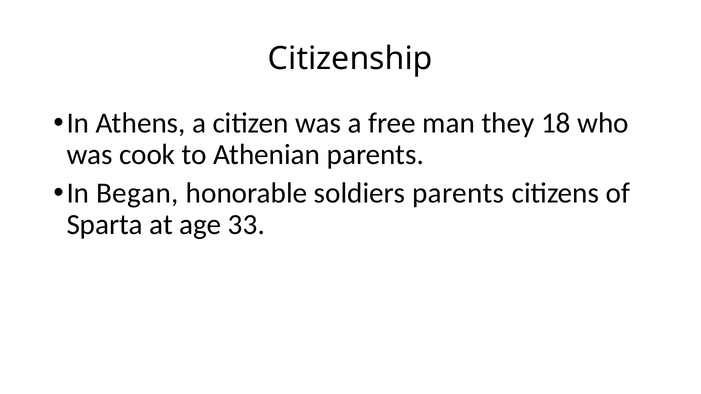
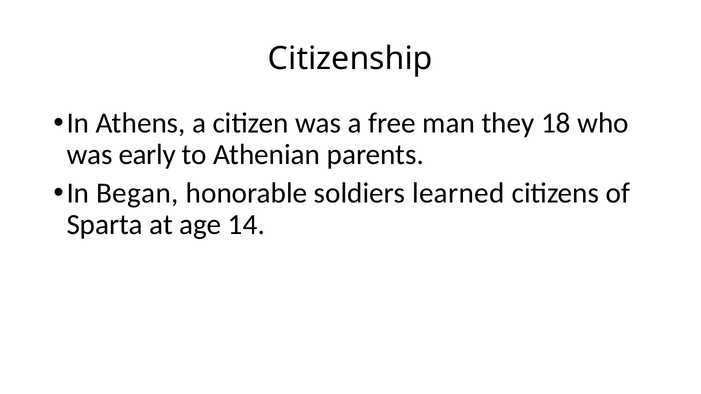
cook: cook -> early
soldiers parents: parents -> learned
33: 33 -> 14
